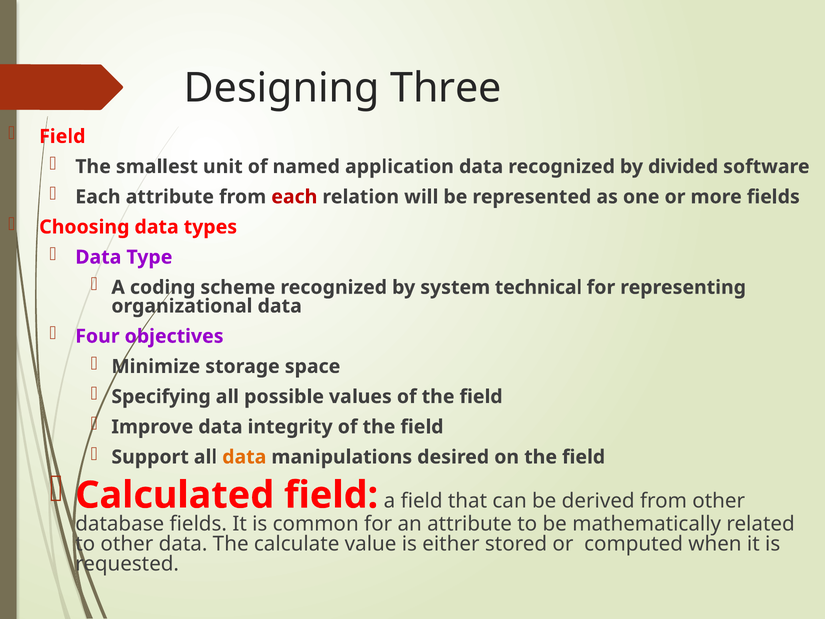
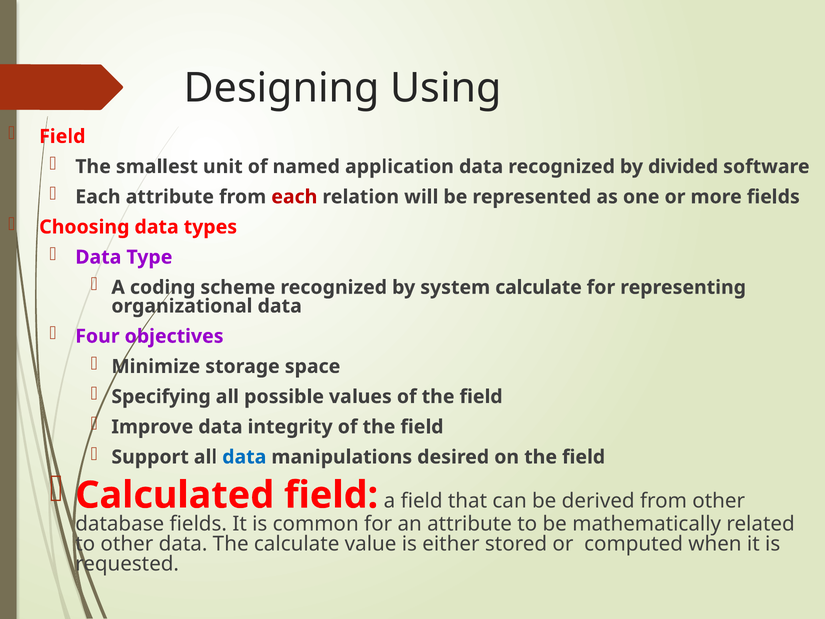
Three: Three -> Using
system technical: technical -> calculate
data at (244, 457) colour: orange -> blue
